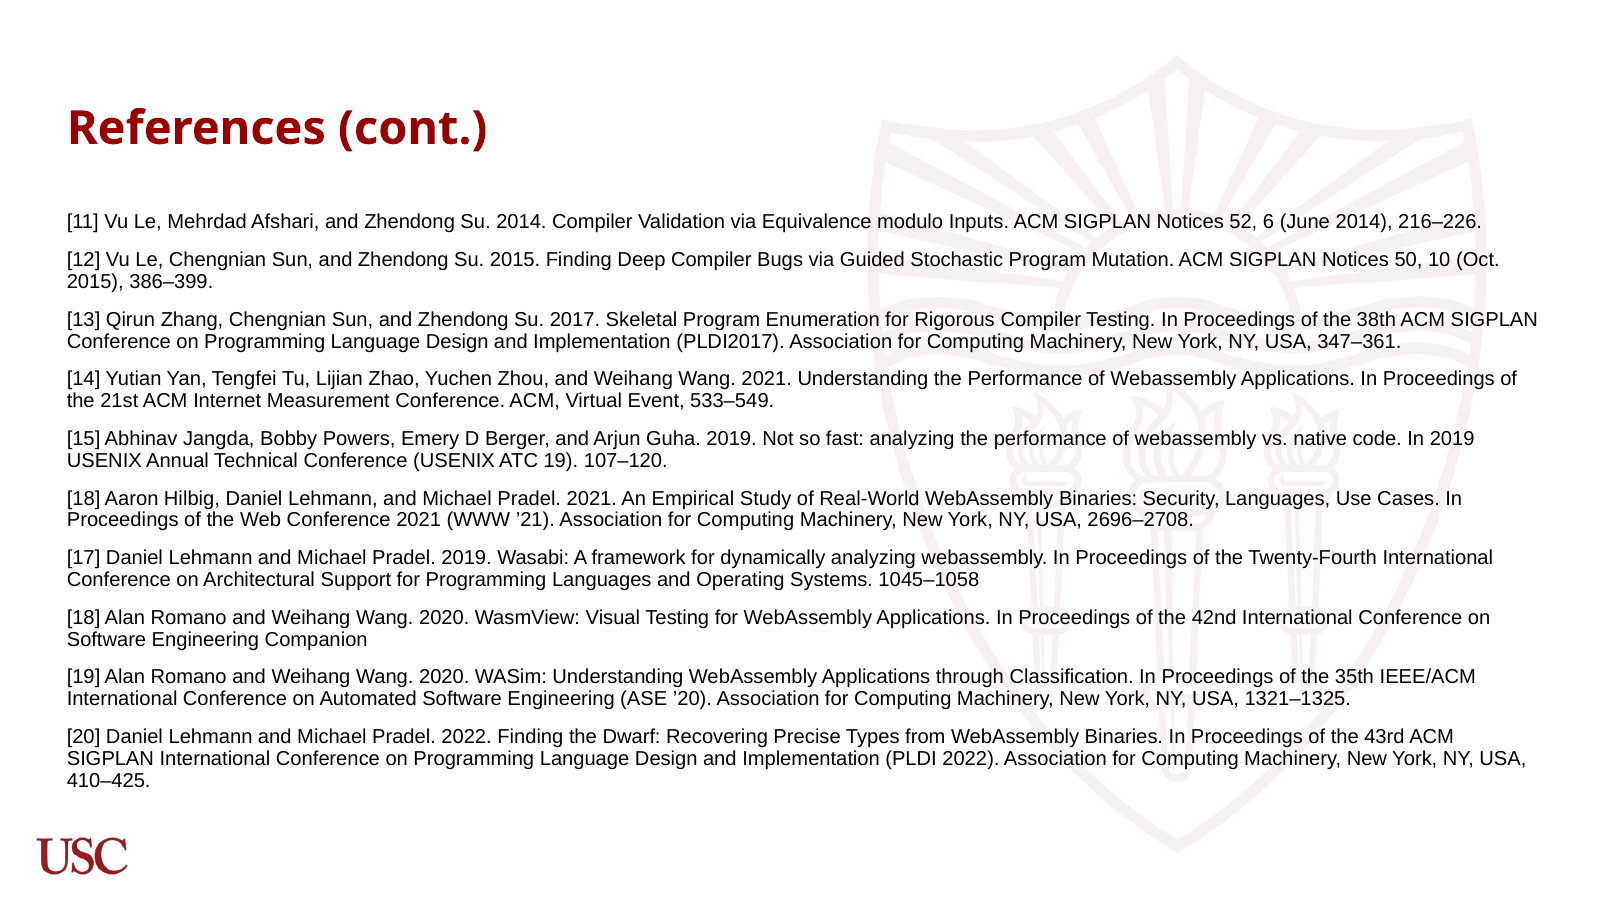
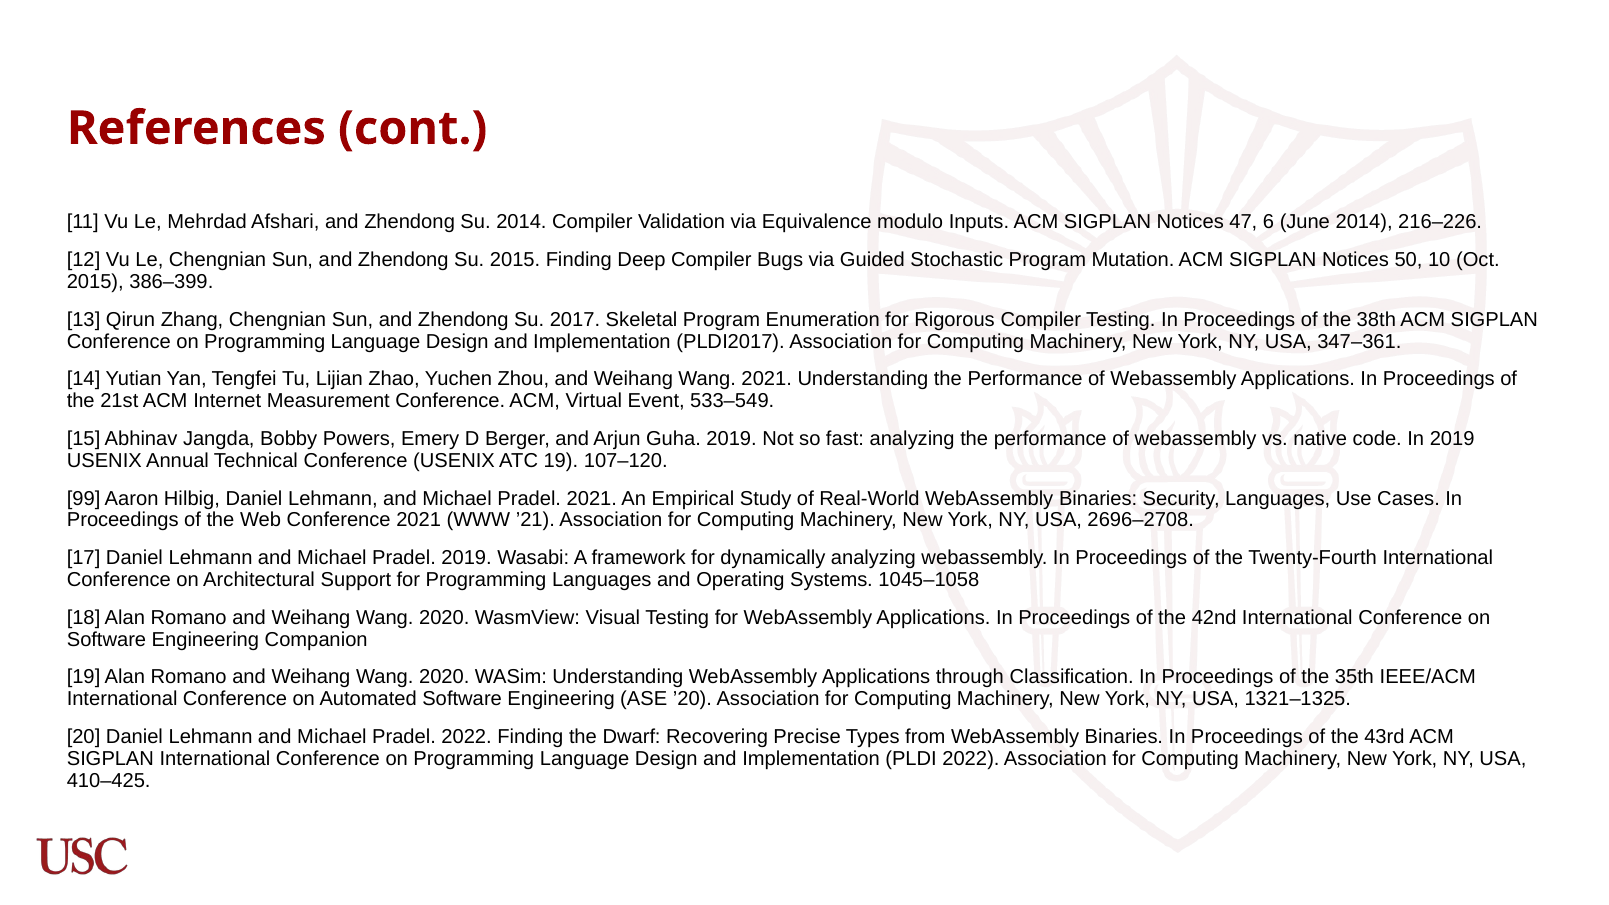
52: 52 -> 47
18 at (84, 499): 18 -> 99
